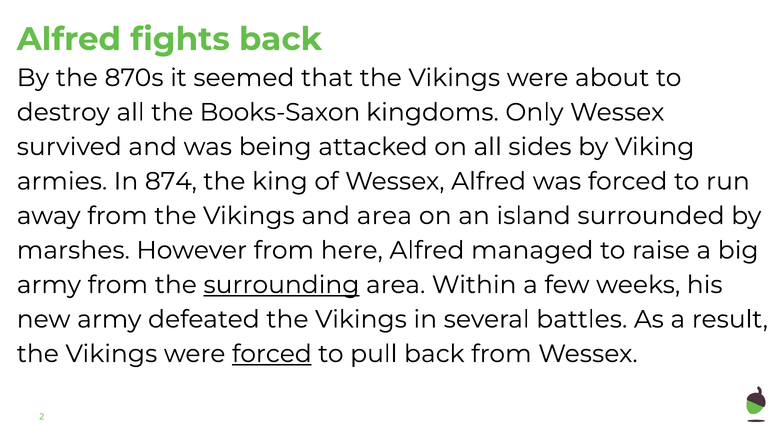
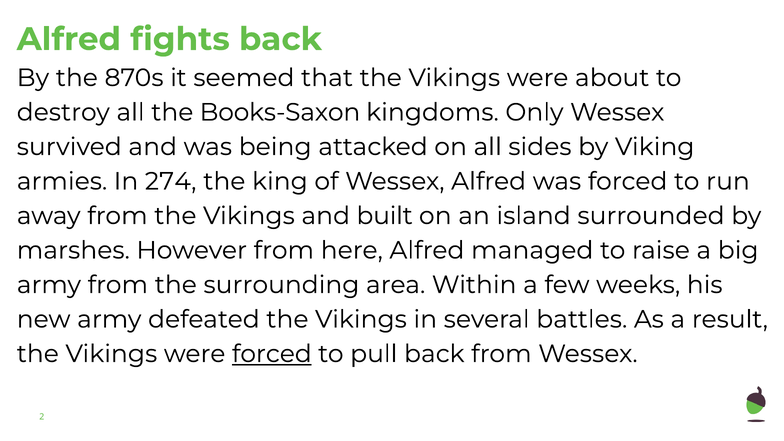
874: 874 -> 274
and area: area -> built
surrounding underline: present -> none
